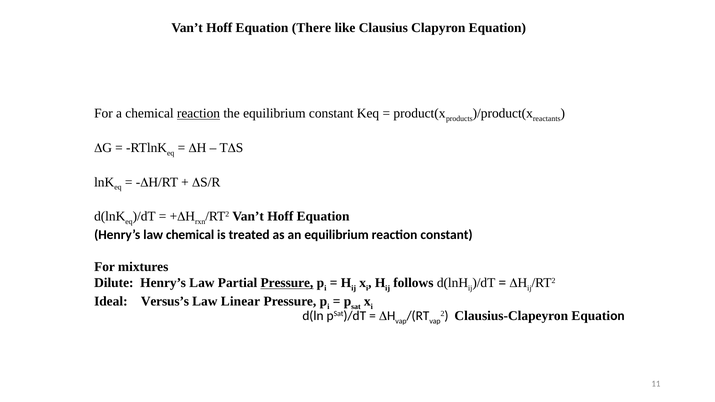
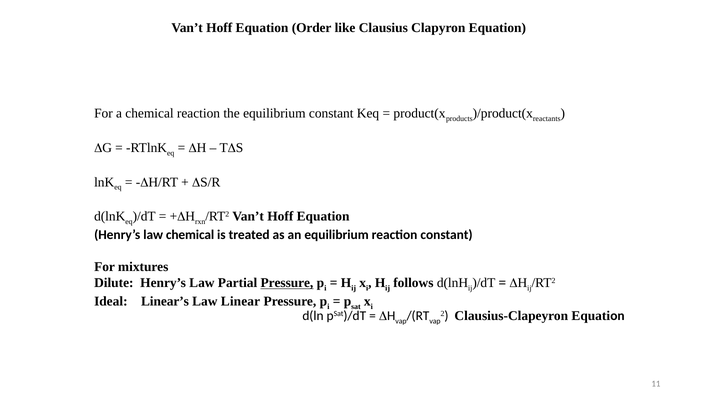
There: There -> Order
reaction at (199, 113) underline: present -> none
Versus’s: Versus’s -> Linear’s
